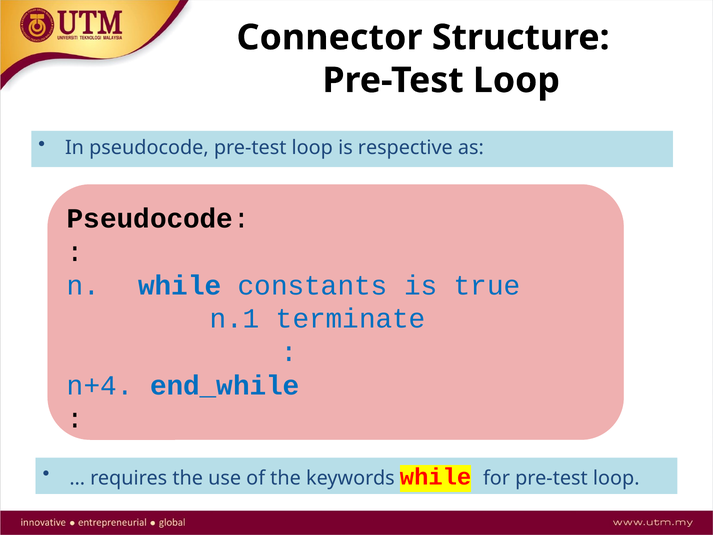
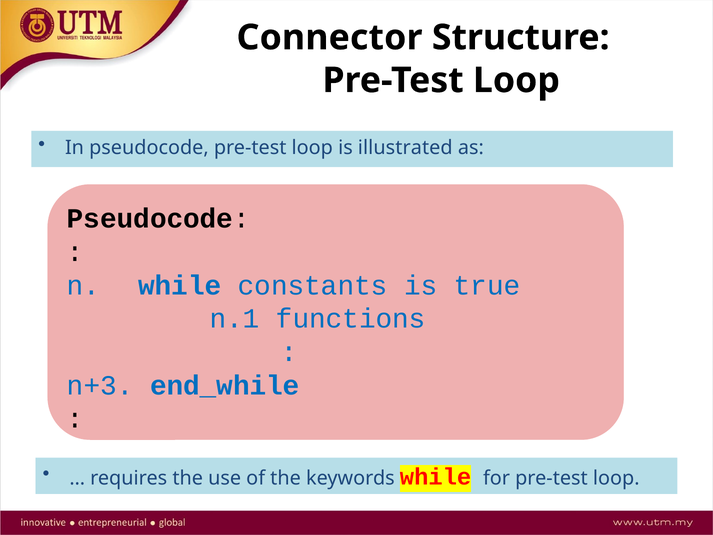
respective: respective -> illustrated
terminate: terminate -> functions
n+4: n+4 -> n+3
